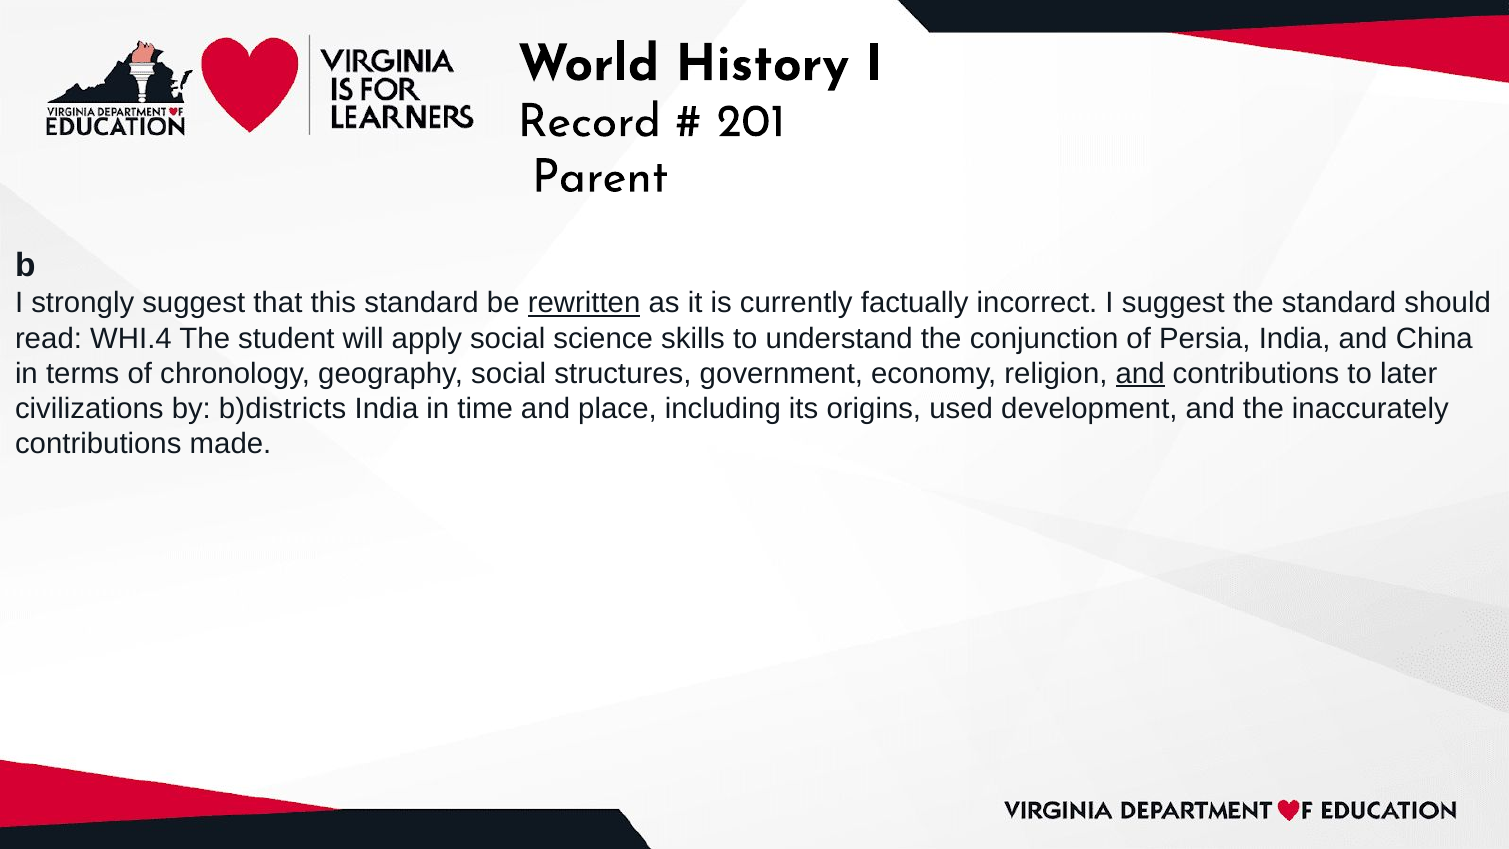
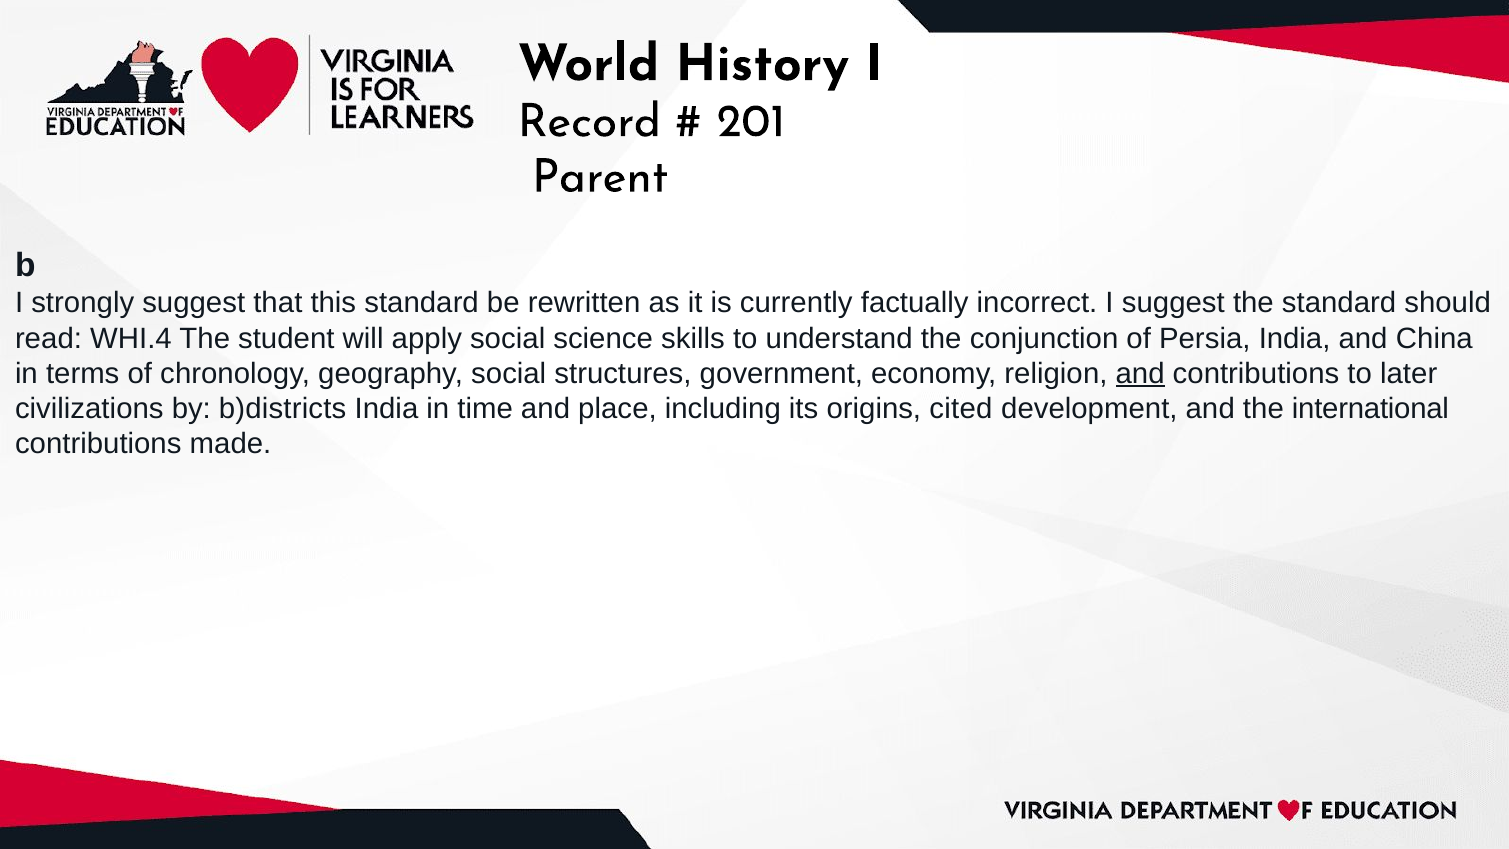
rewritten underline: present -> none
used: used -> cited
inaccurately: inaccurately -> international
